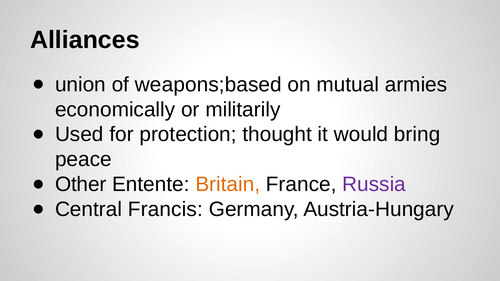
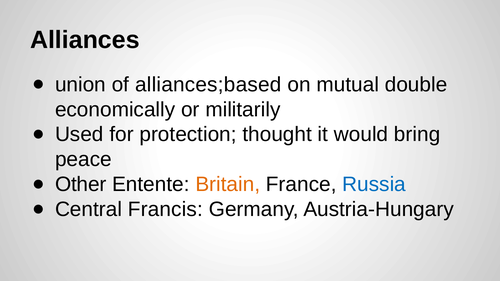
weapons;based: weapons;based -> alliances;based
armies: armies -> double
Russia colour: purple -> blue
